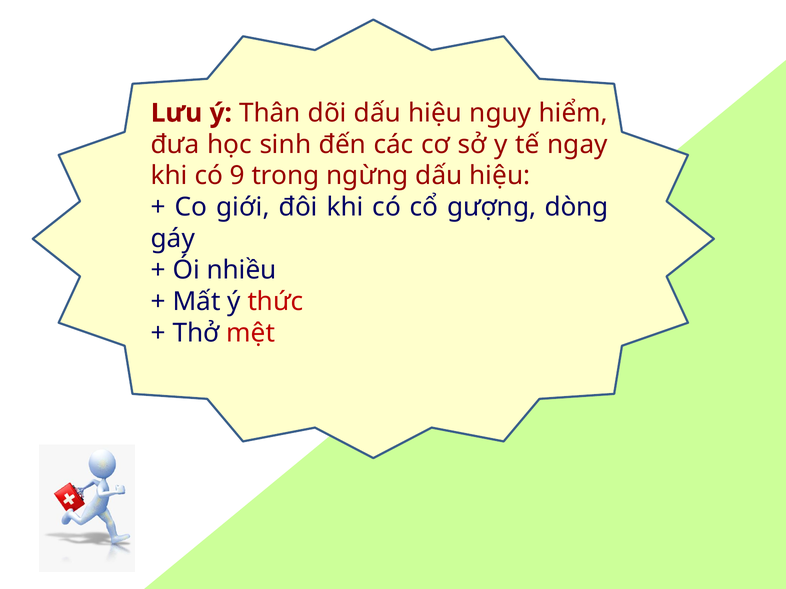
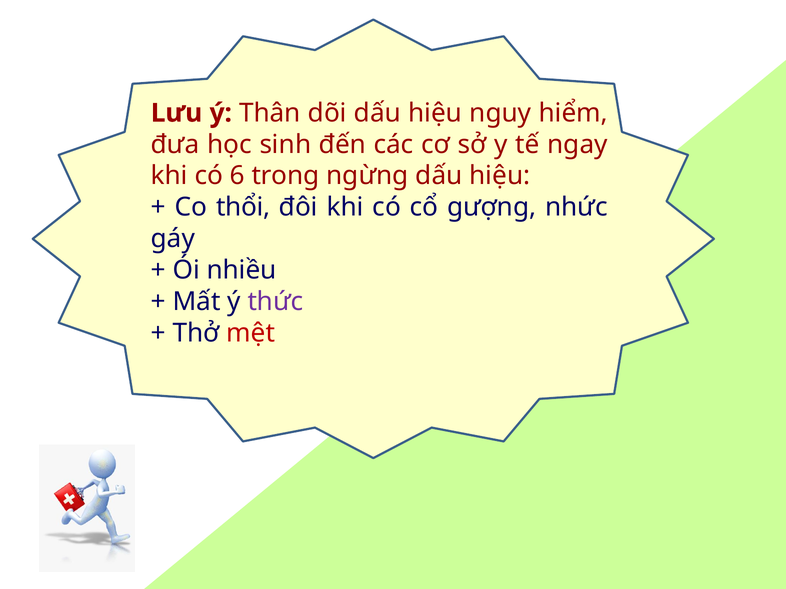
9: 9 -> 6
giới: giới -> thổi
dòng: dòng -> nhức
thức colour: red -> purple
